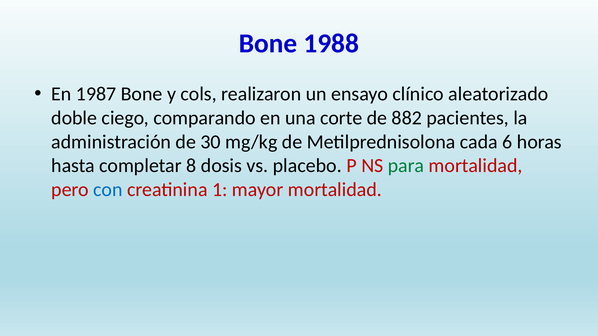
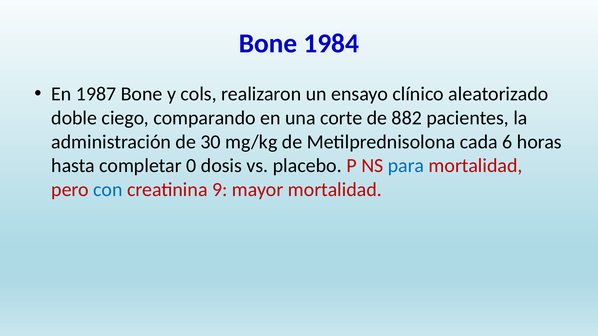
1988: 1988 -> 1984
8: 8 -> 0
para colour: green -> blue
1: 1 -> 9
